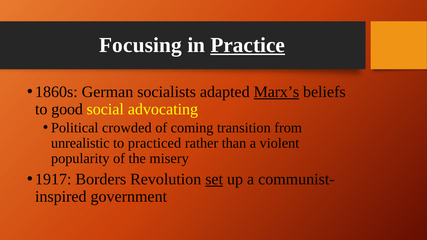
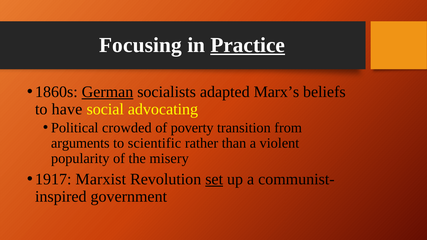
German underline: none -> present
Marx’s underline: present -> none
good: good -> have
coming: coming -> poverty
unrealistic: unrealistic -> arguments
practiced: practiced -> scientific
Borders: Borders -> Marxist
